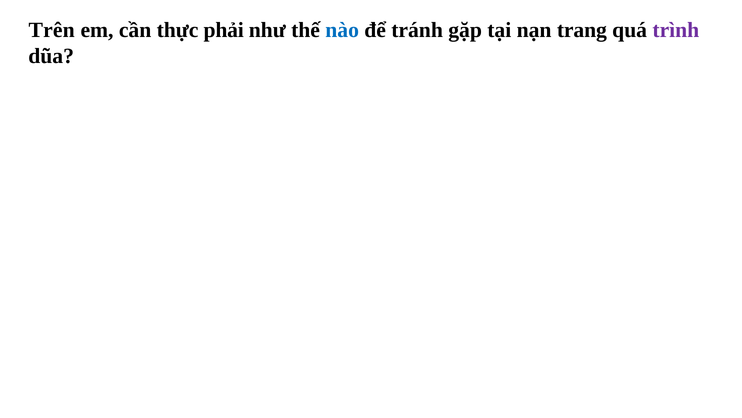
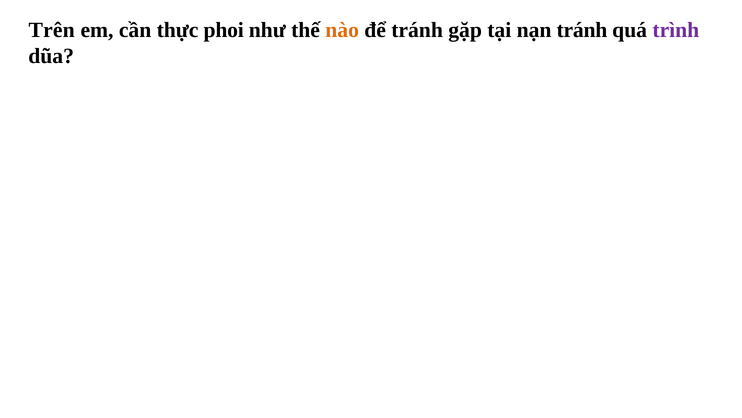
phải: phải -> phoi
nào colour: blue -> orange
nạn trang: trang -> tránh
